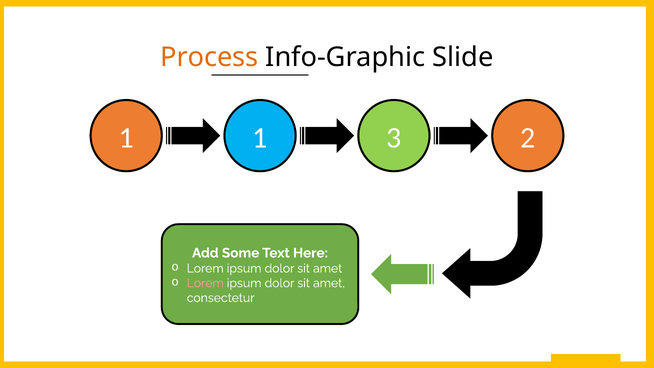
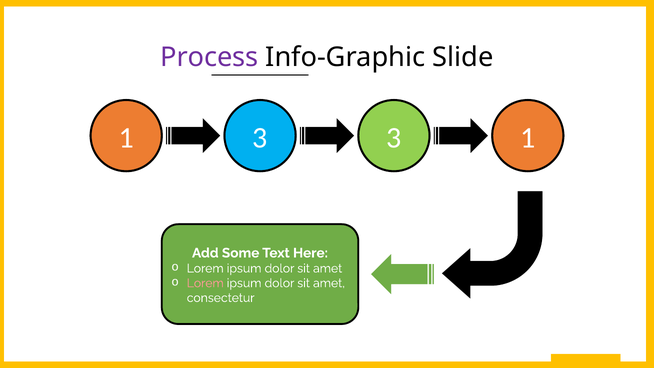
Process colour: orange -> purple
1 1: 1 -> 3
3 2: 2 -> 1
